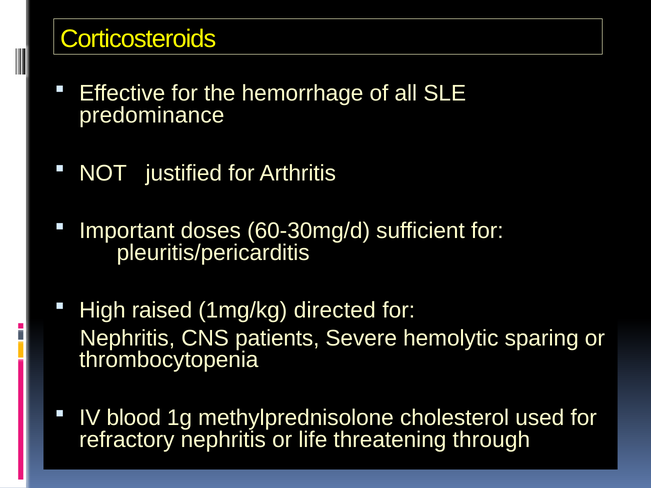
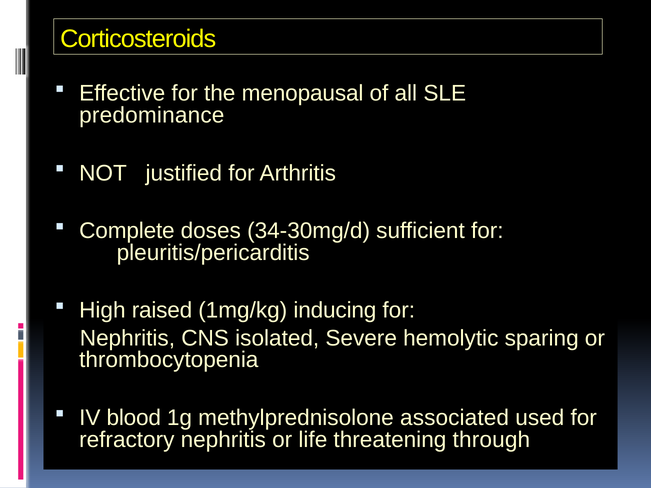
hemorrhage: hemorrhage -> menopausal
Important: Important -> Complete
60-30mg/d: 60-30mg/d -> 34-30mg/d
directed: directed -> inducing
patients: patients -> isolated
cholesterol: cholesterol -> associated
